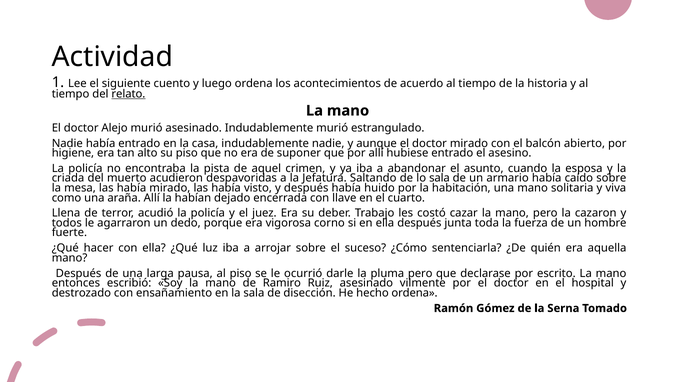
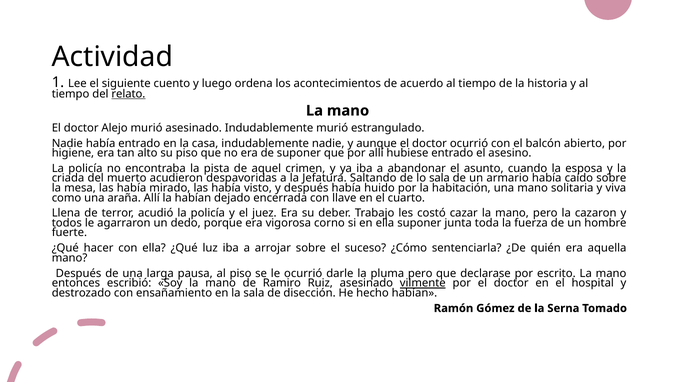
doctor mirado: mirado -> ocurrió
ella después: después -> suponer
vilmente underline: none -> present
hecho ordena: ordena -> habían
